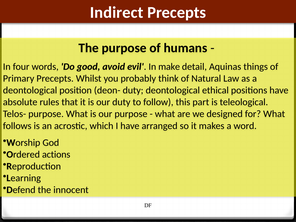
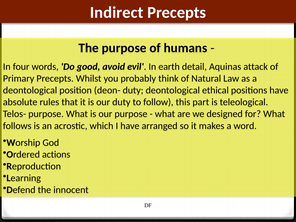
make: make -> earth
things: things -> attack
